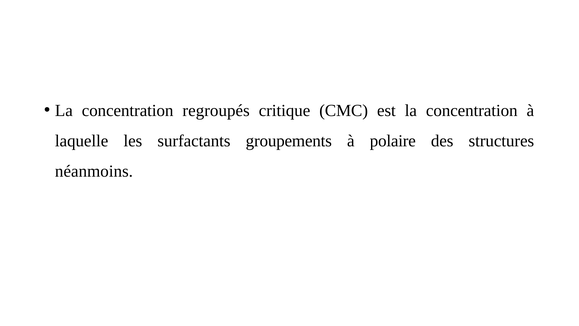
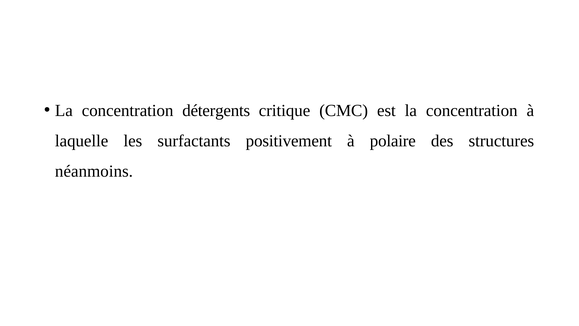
regroupés: regroupés -> détergents
groupements: groupements -> positivement
